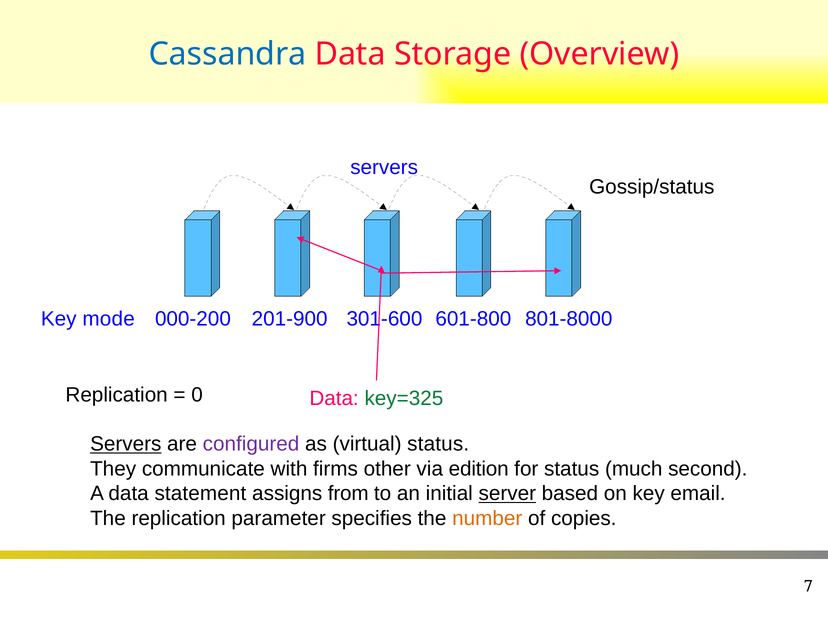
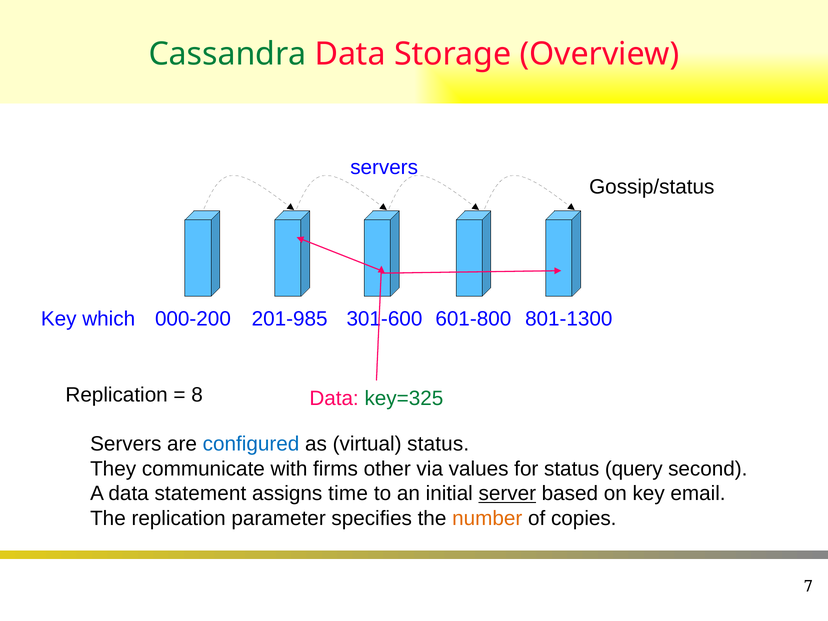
Cassandra colour: blue -> green
mode: mode -> which
201-900: 201-900 -> 201-985
801-8000: 801-8000 -> 801-1300
0: 0 -> 8
Servers at (126, 444) underline: present -> none
configured colour: purple -> blue
edition: edition -> values
much: much -> query
from: from -> time
